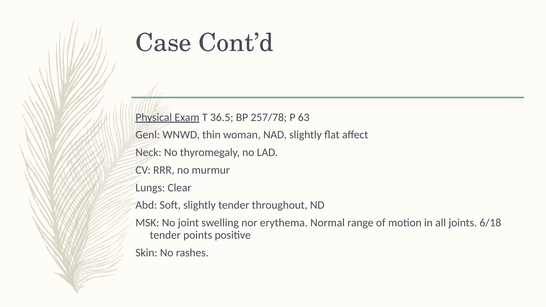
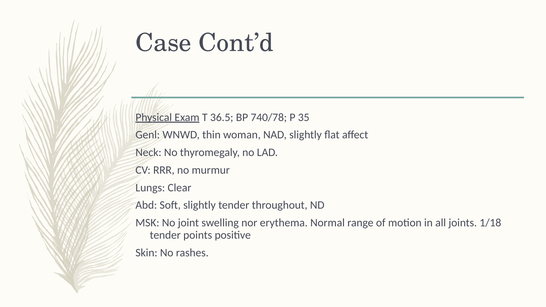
257/78: 257/78 -> 740/78
63: 63 -> 35
6/18: 6/18 -> 1/18
